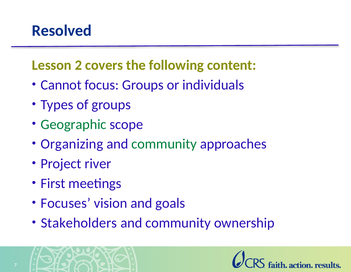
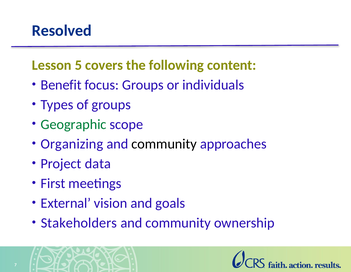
2: 2 -> 5
Cannot: Cannot -> Benefit
community at (164, 144) colour: green -> black
river: river -> data
Focuses: Focuses -> External
